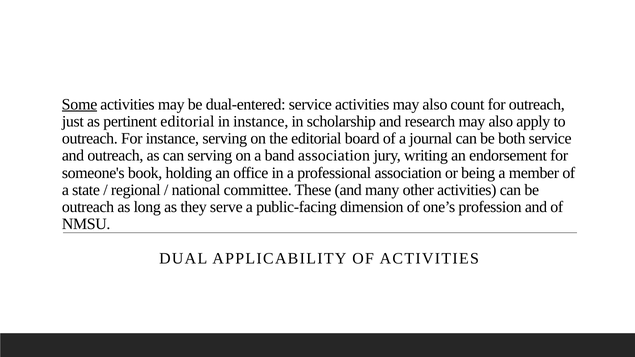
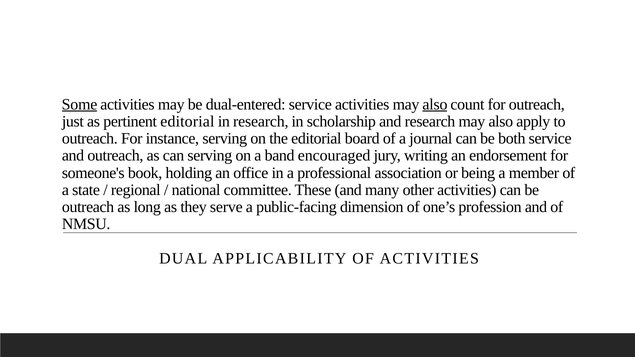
also at (435, 104) underline: none -> present
in instance: instance -> research
band association: association -> encouraged
